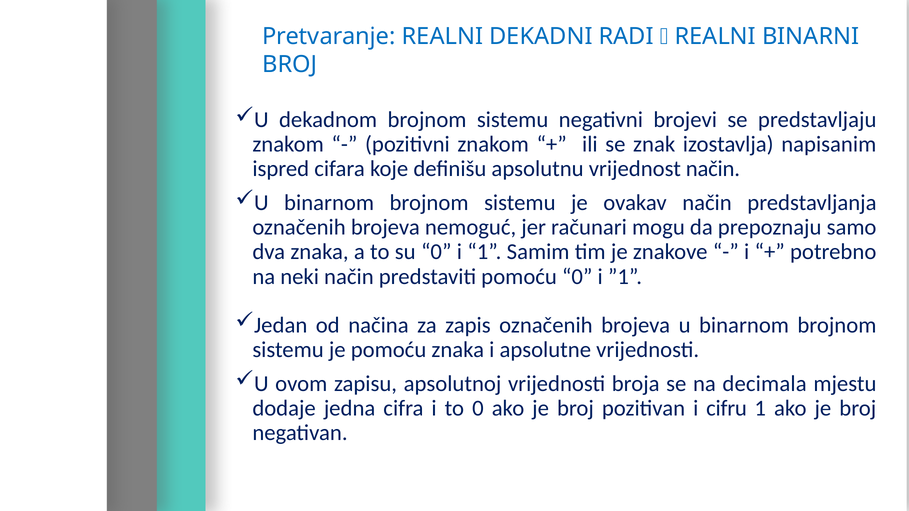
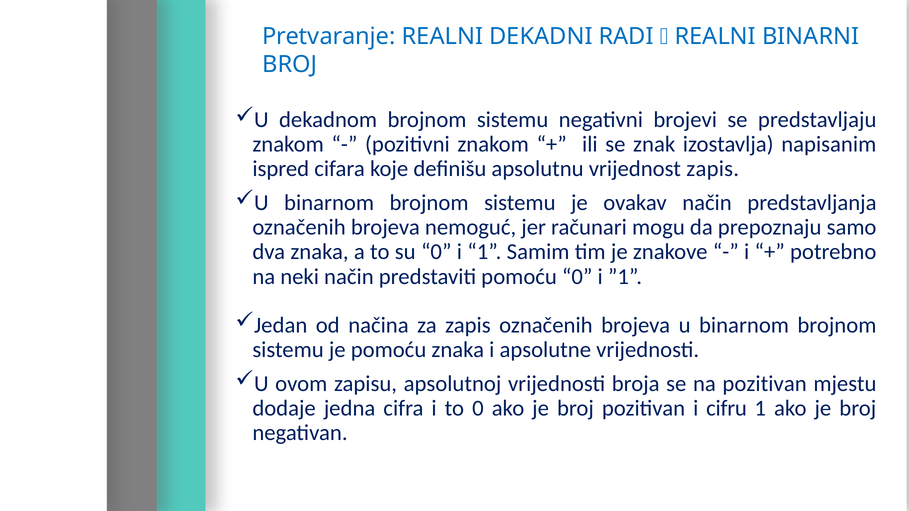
vrijednost način: način -> zapis
na decimala: decimala -> pozitivan
